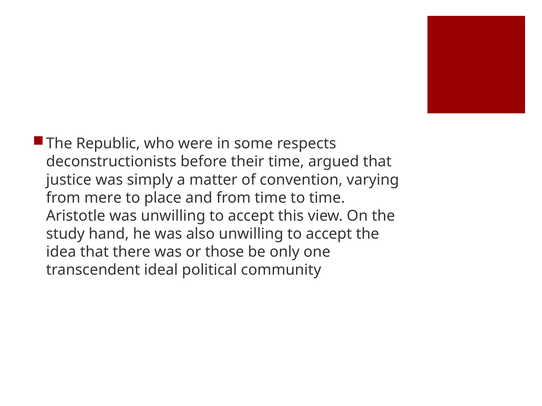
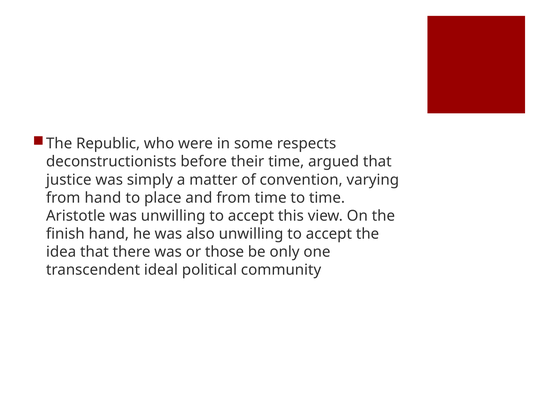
from mere: mere -> hand
study: study -> finish
